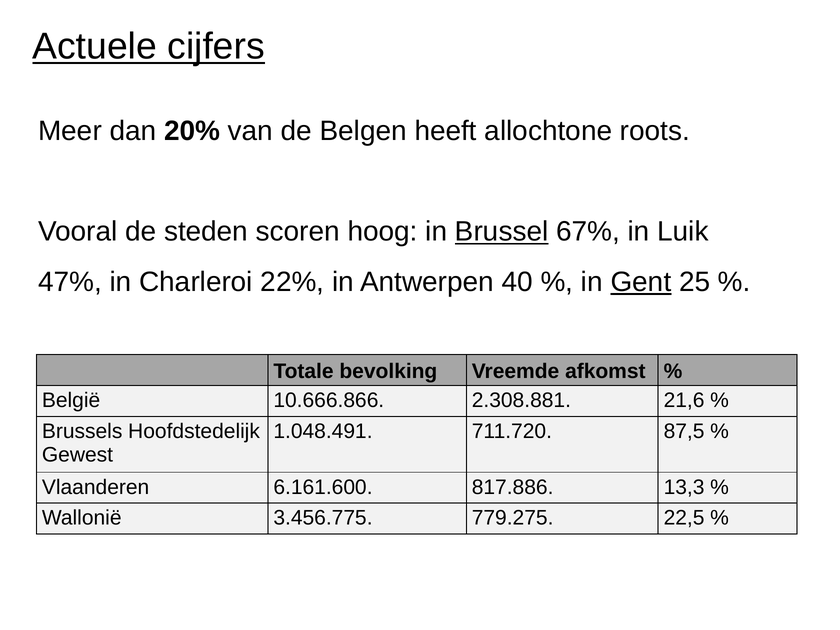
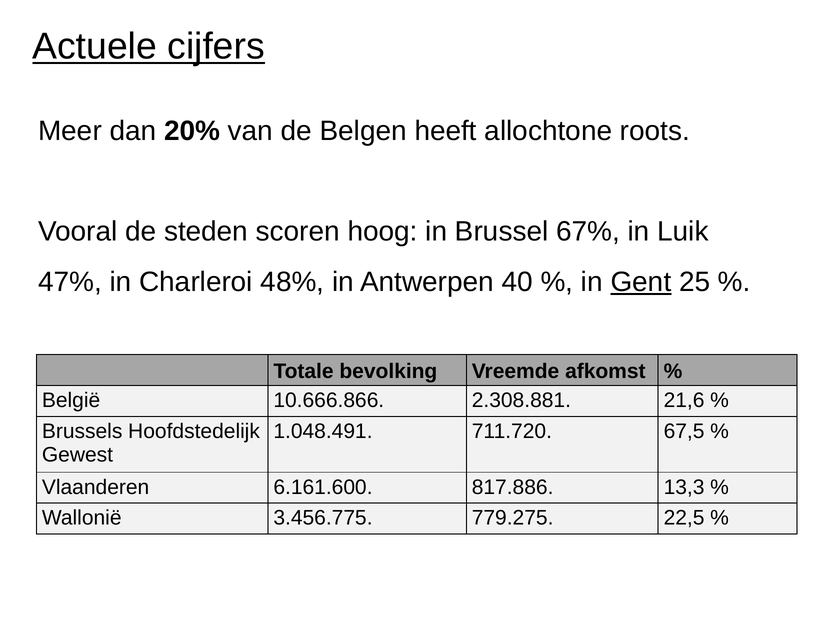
Brussel underline: present -> none
22%: 22% -> 48%
87,5: 87,5 -> 67,5
